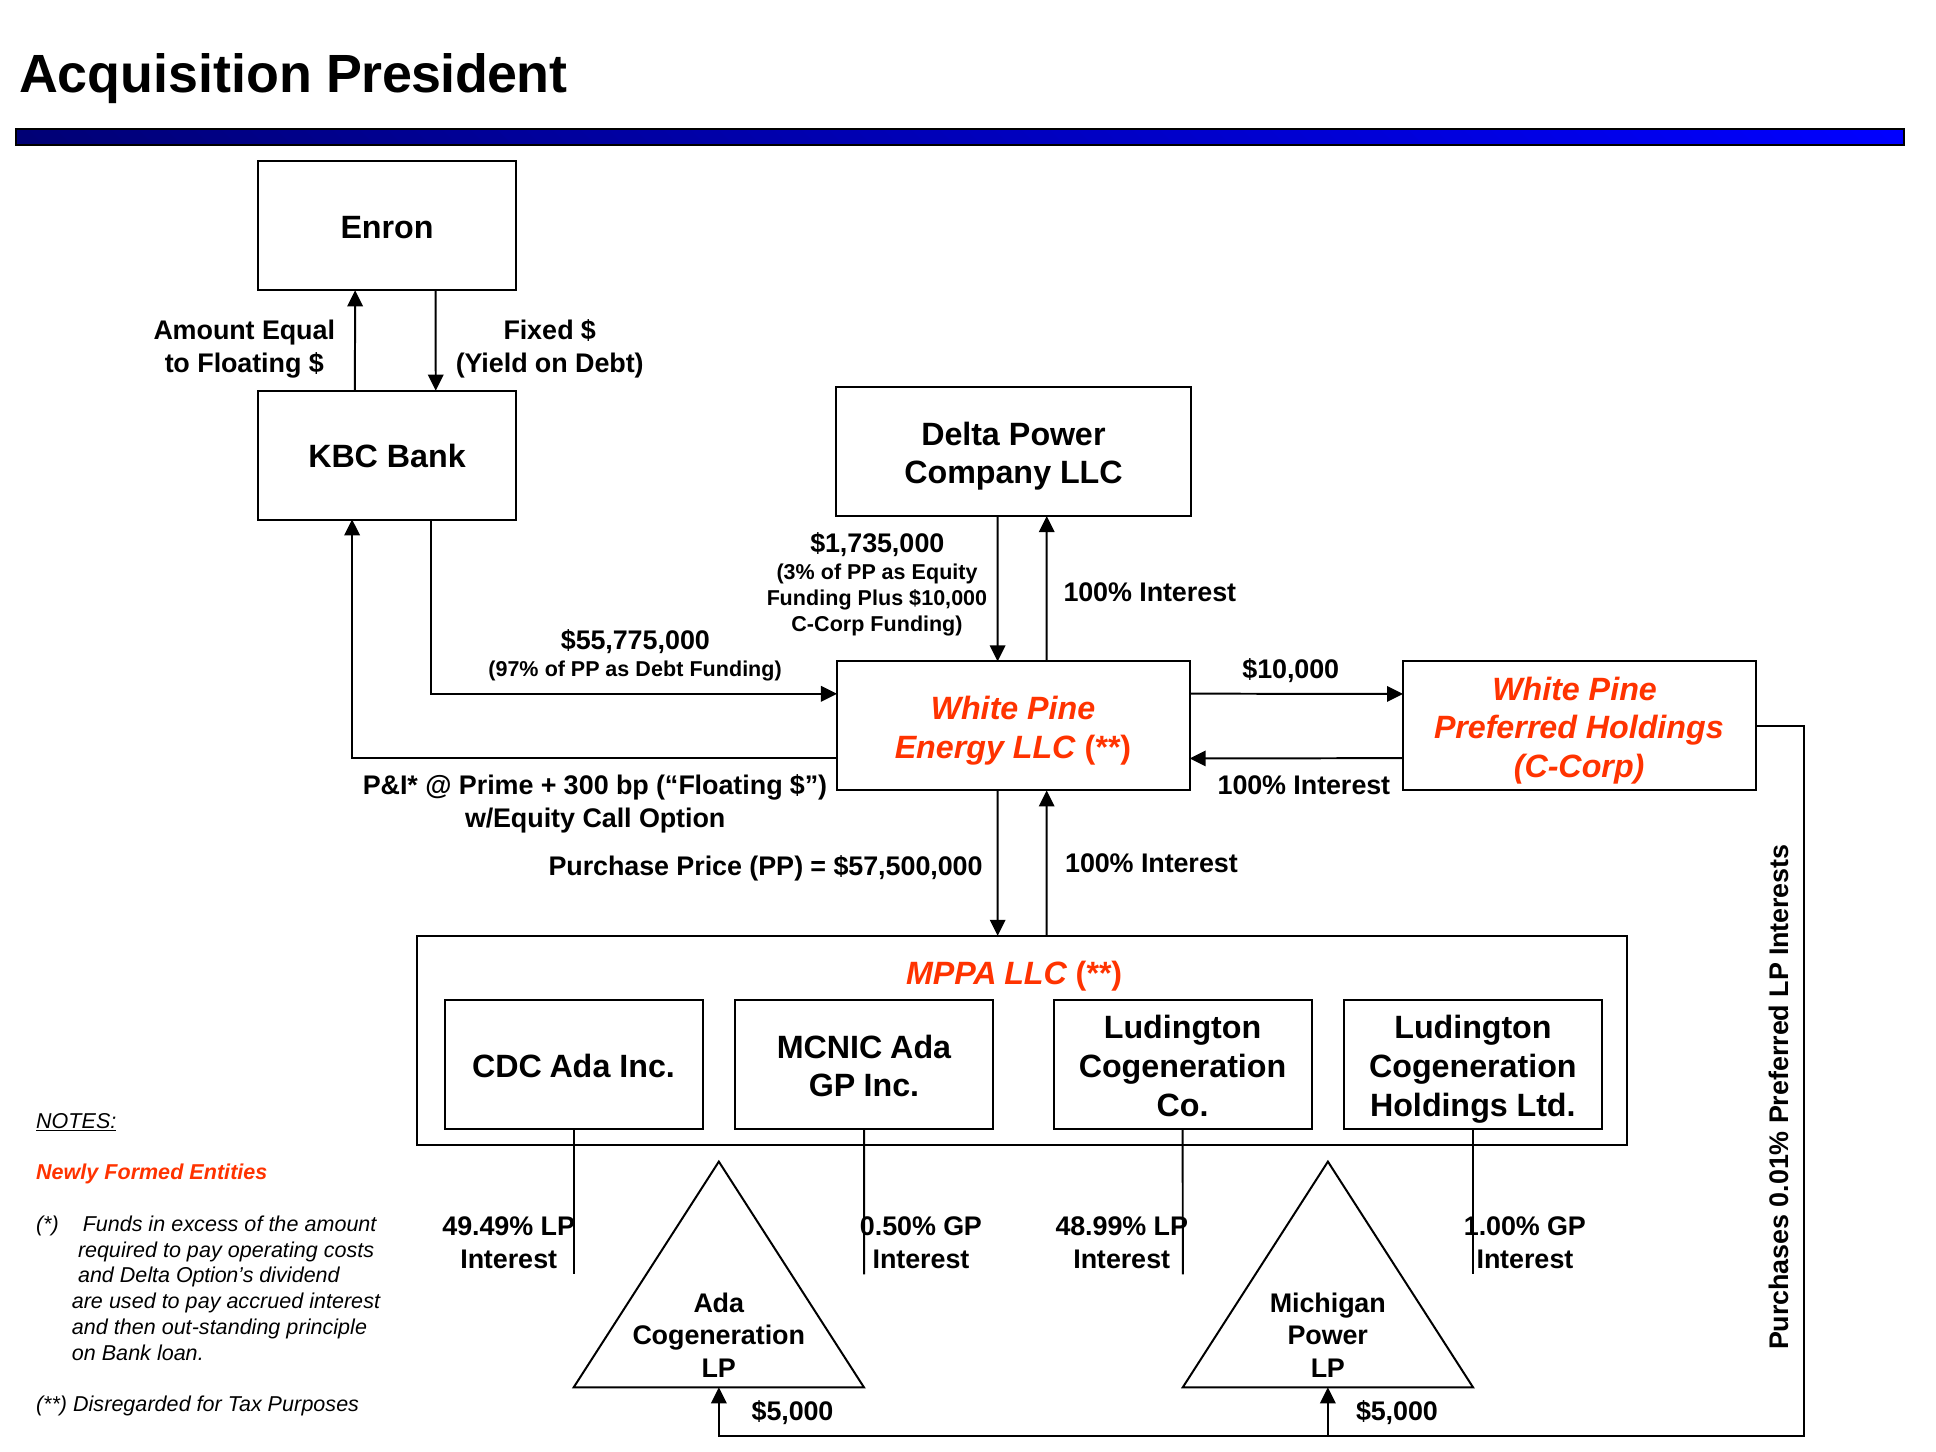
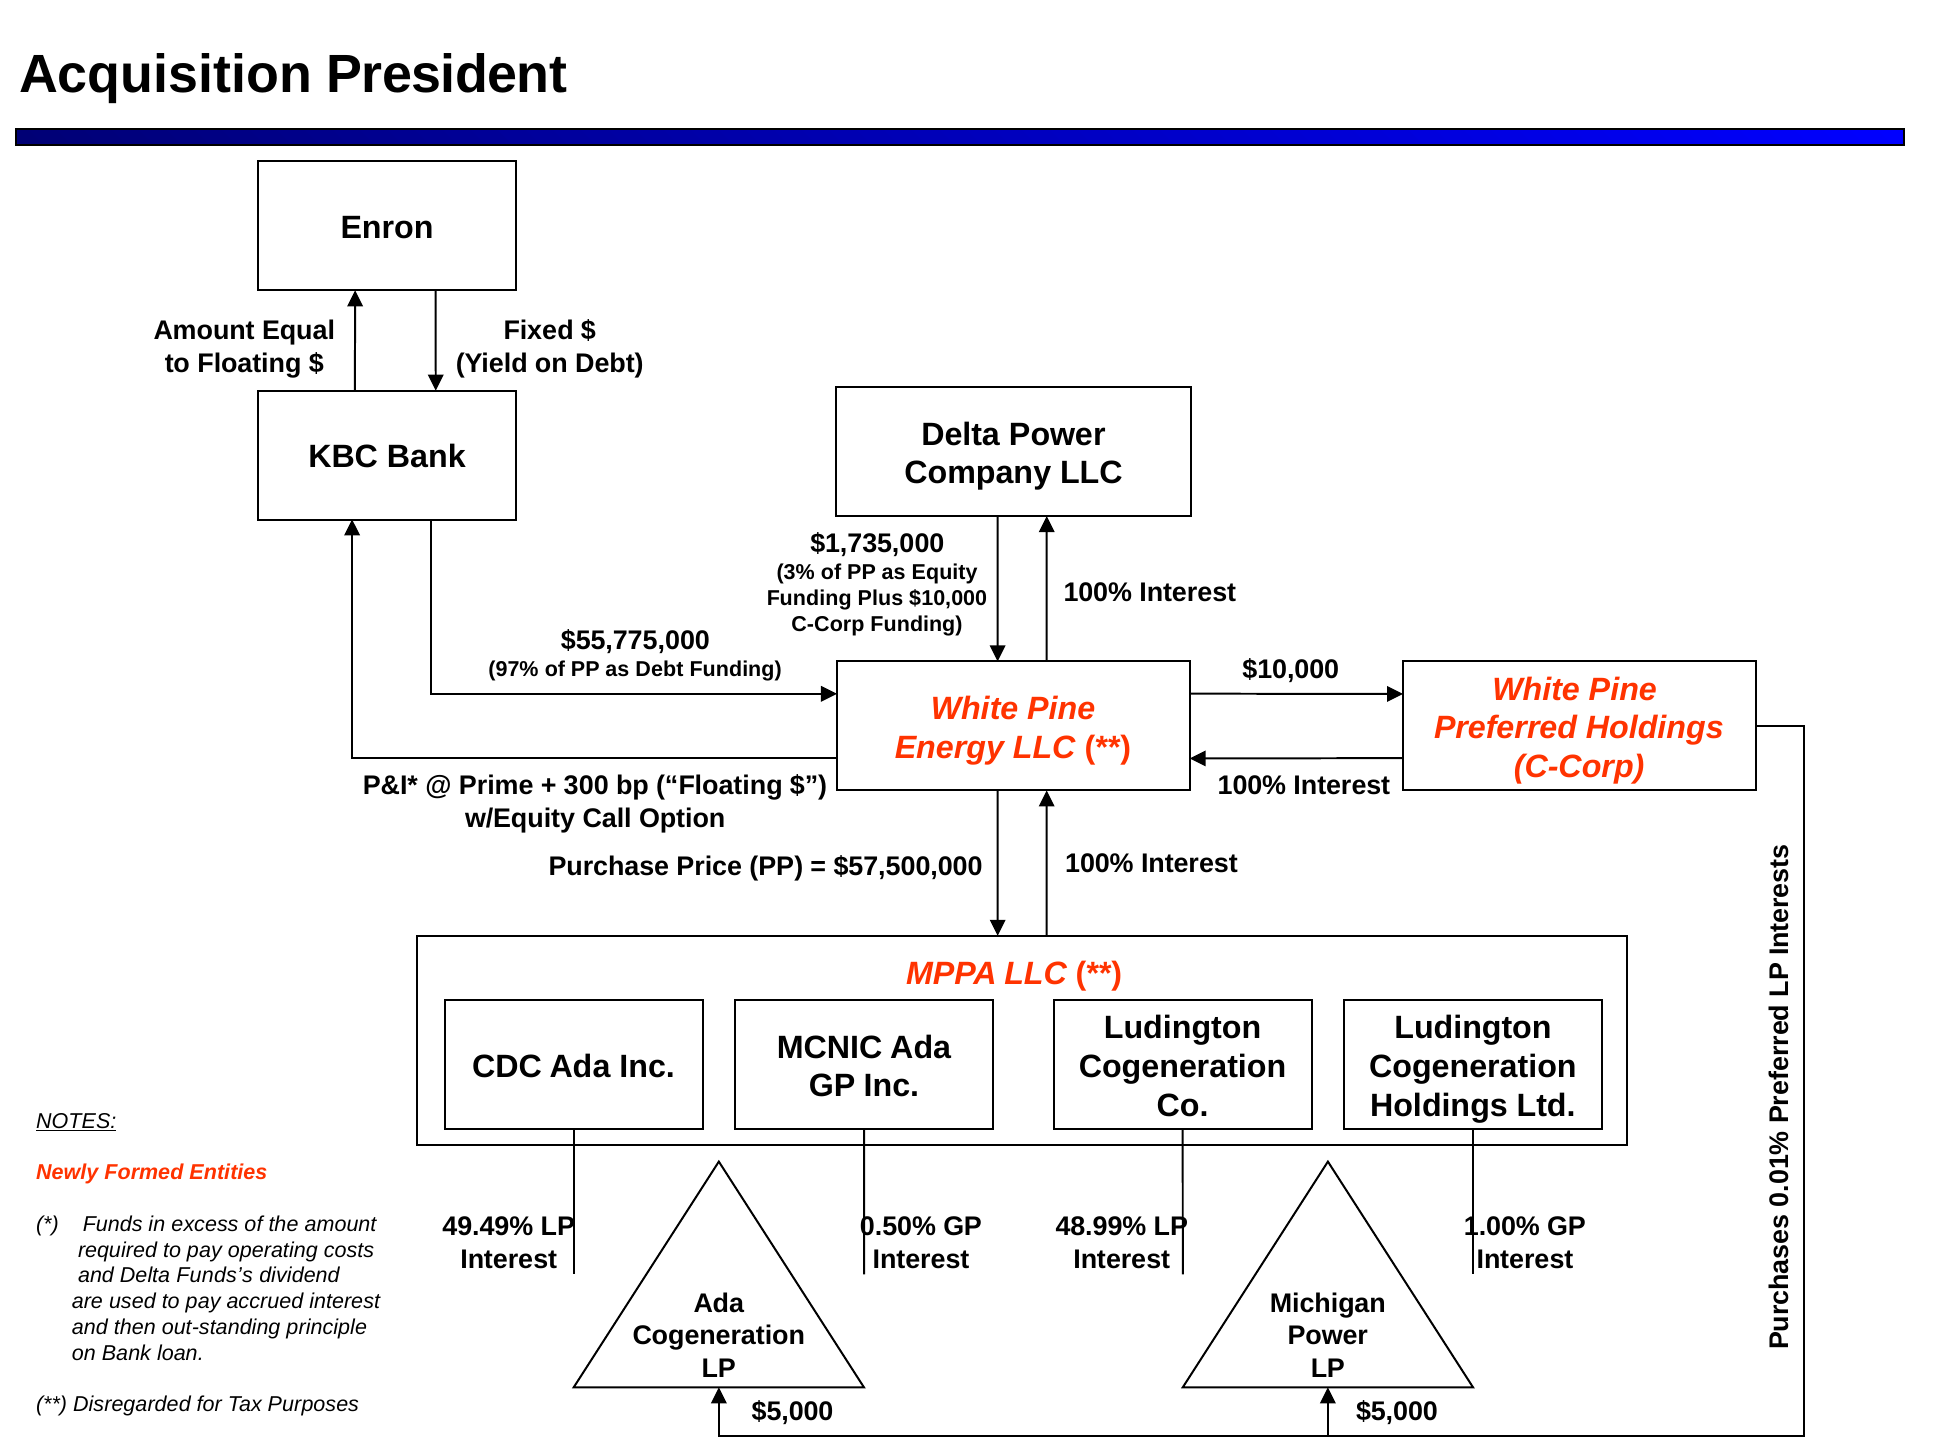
Option’s: Option’s -> Funds’s
